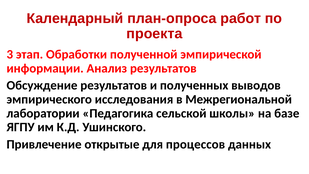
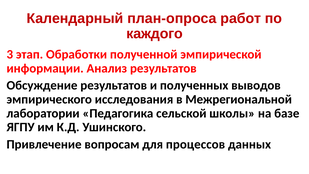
проекта: проекта -> каждого
открытые: открытые -> вопросам
